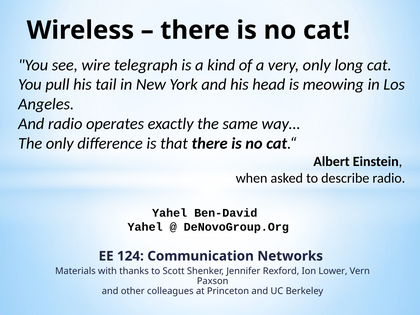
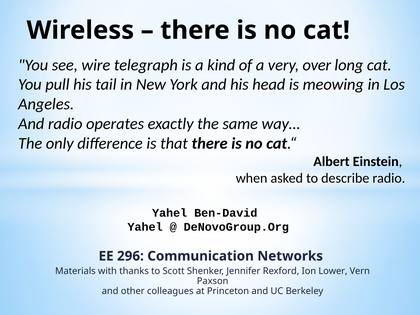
very only: only -> over
124: 124 -> 296
